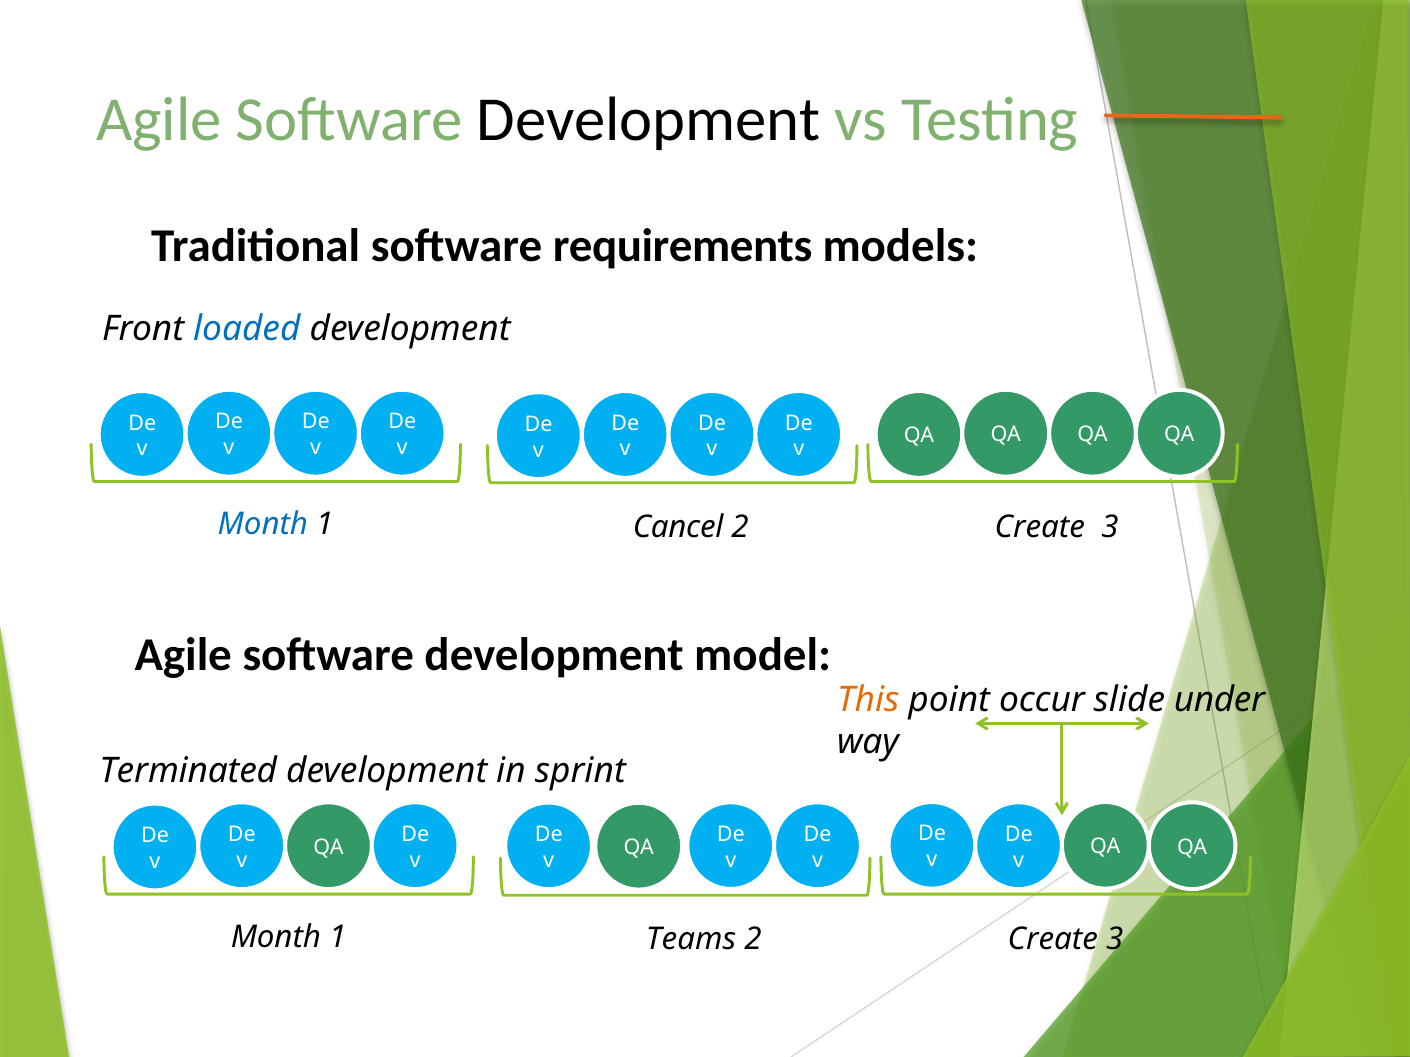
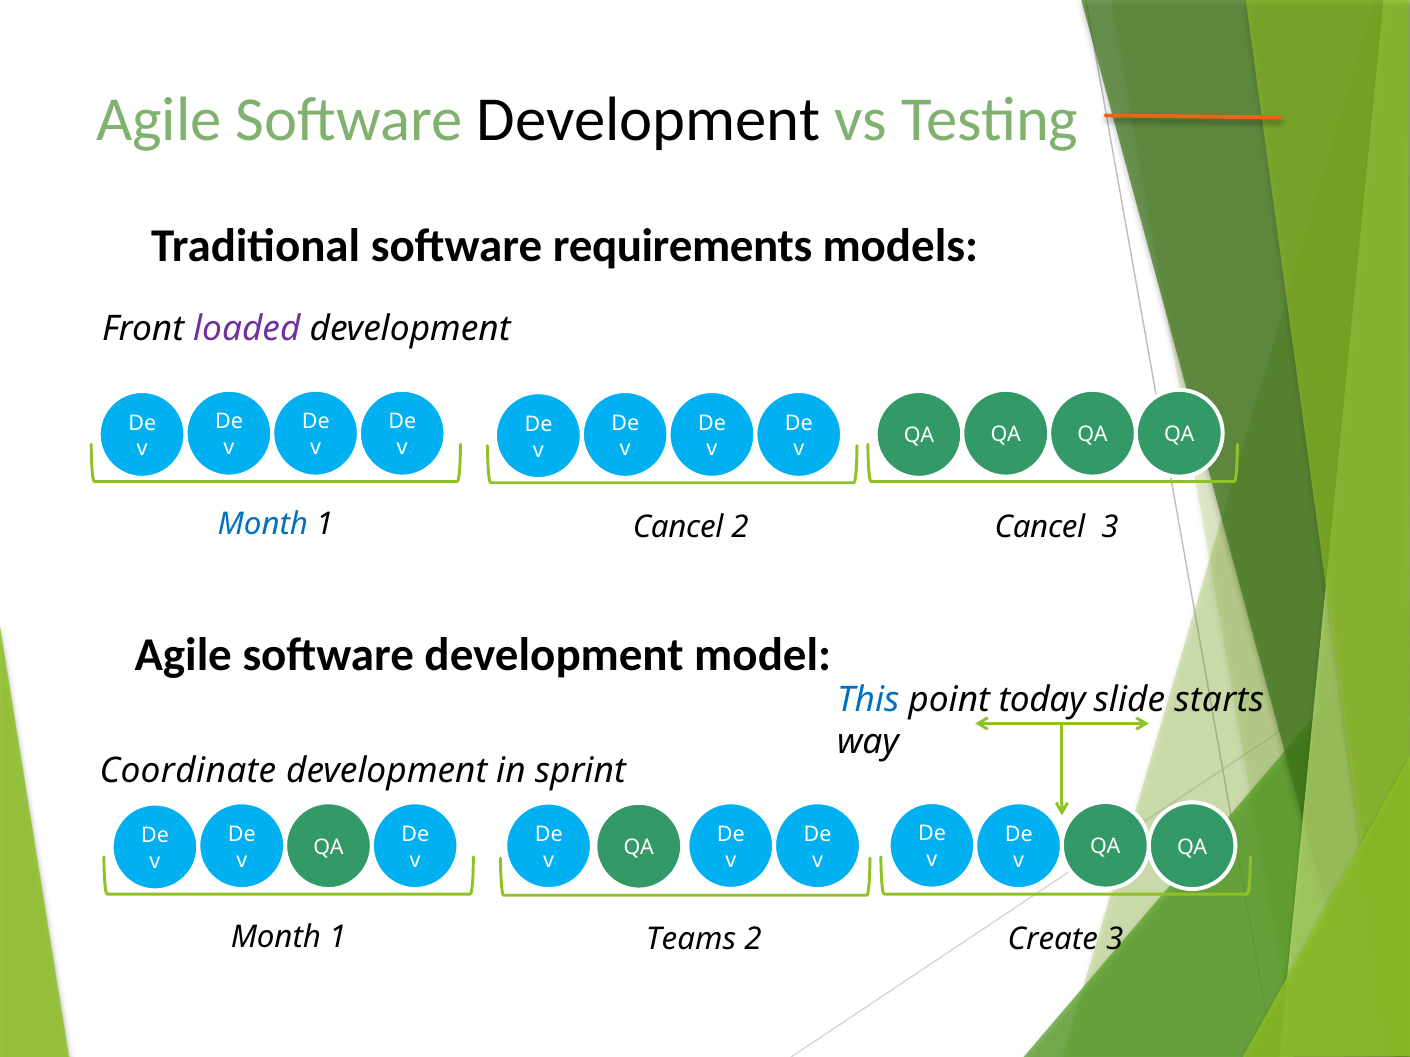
loaded colour: blue -> purple
Create at (1040, 527): Create -> Cancel
This colour: orange -> blue
occur: occur -> today
under: under -> starts
Terminated: Terminated -> Coordinate
